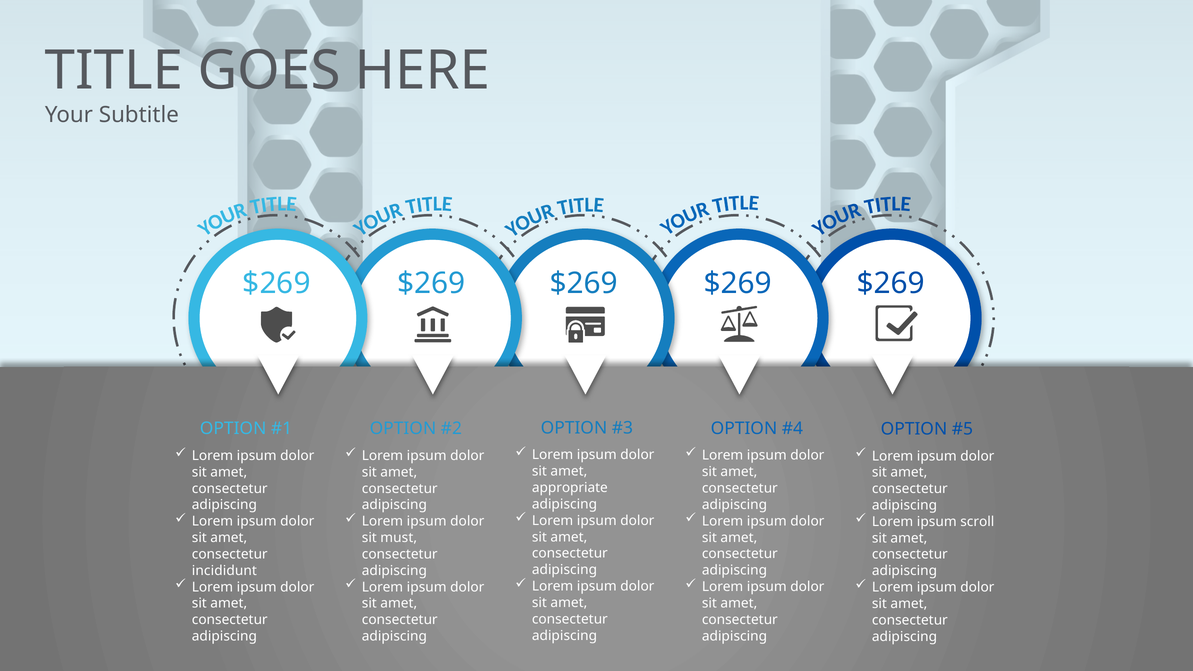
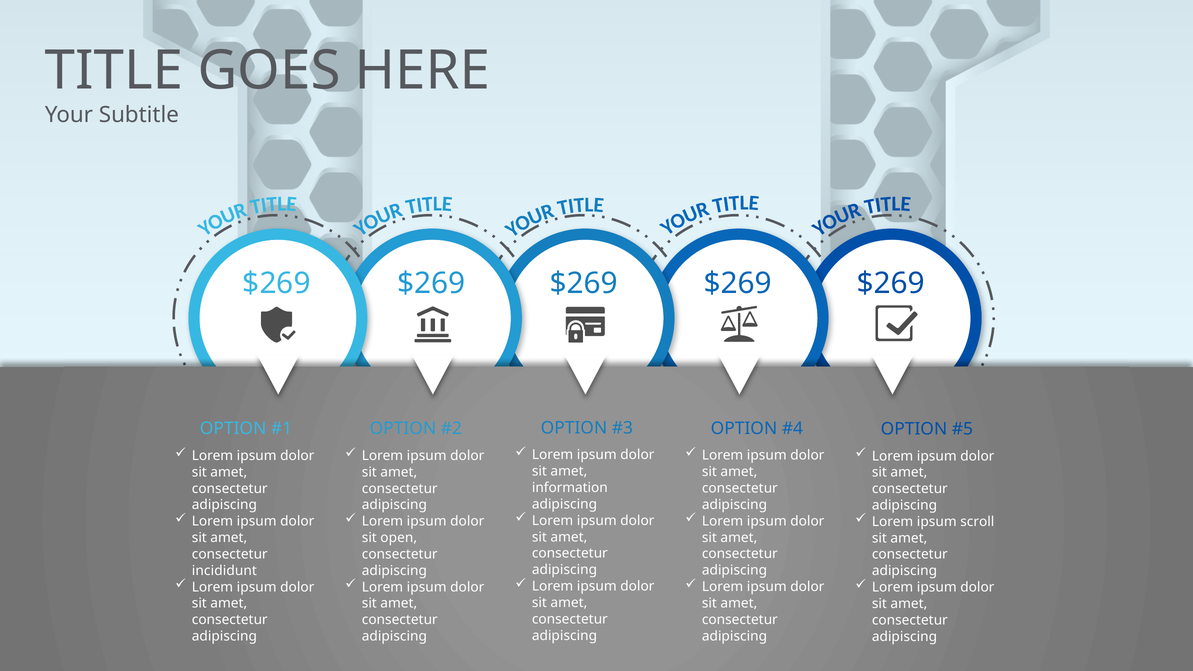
appropriate: appropriate -> information
must: must -> open
